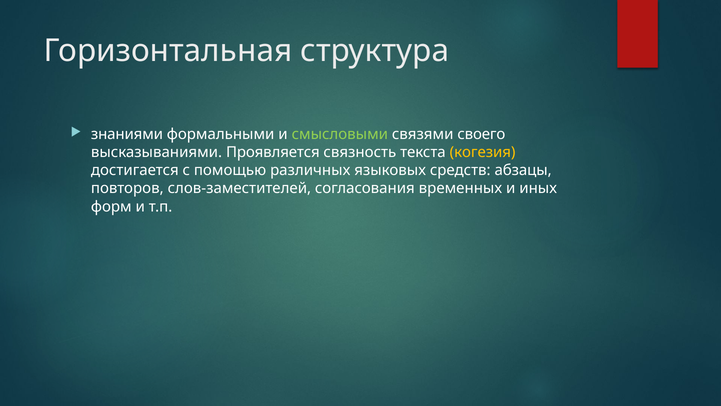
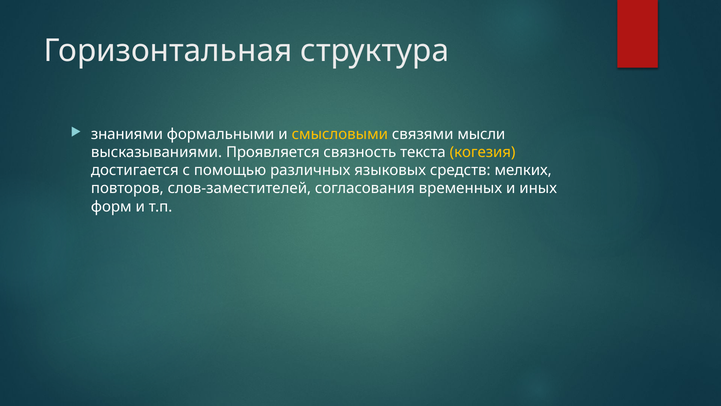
смысловыми colour: light green -> yellow
своего: своего -> мысли
абзацы: абзацы -> мелких
